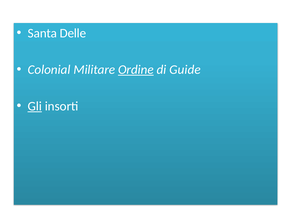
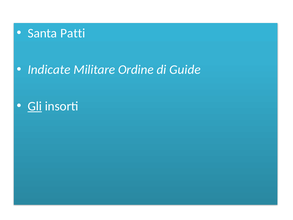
Delle: Delle -> Patti
Colonial: Colonial -> Indicate
Ordine underline: present -> none
